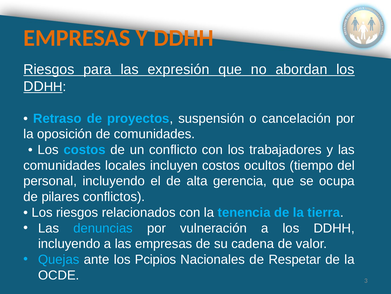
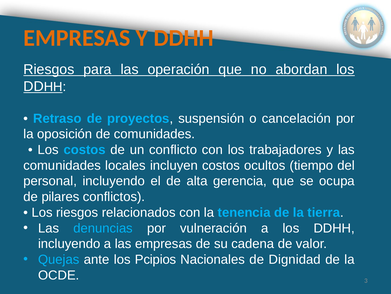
expresión: expresión -> operación
Respetar: Respetar -> Dignidad
